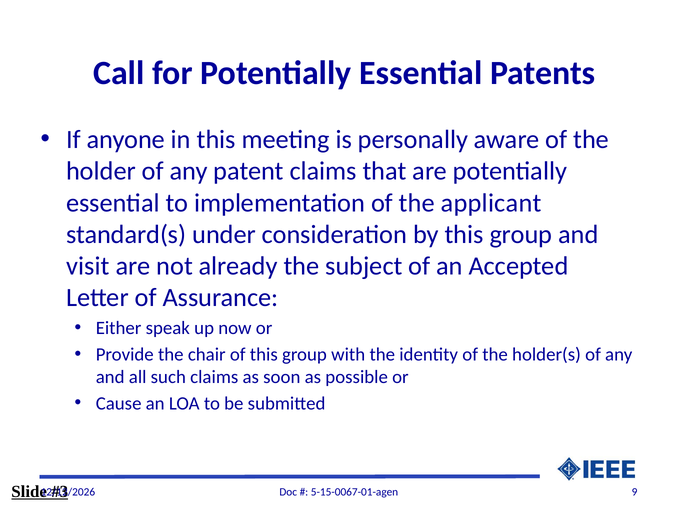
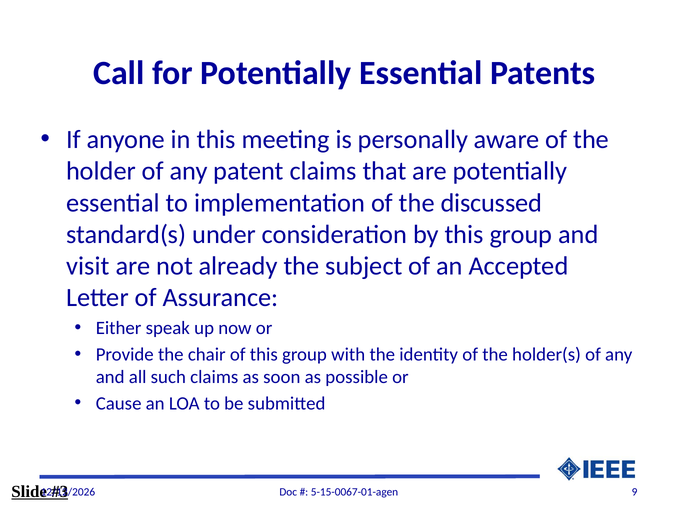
applicant: applicant -> discussed
